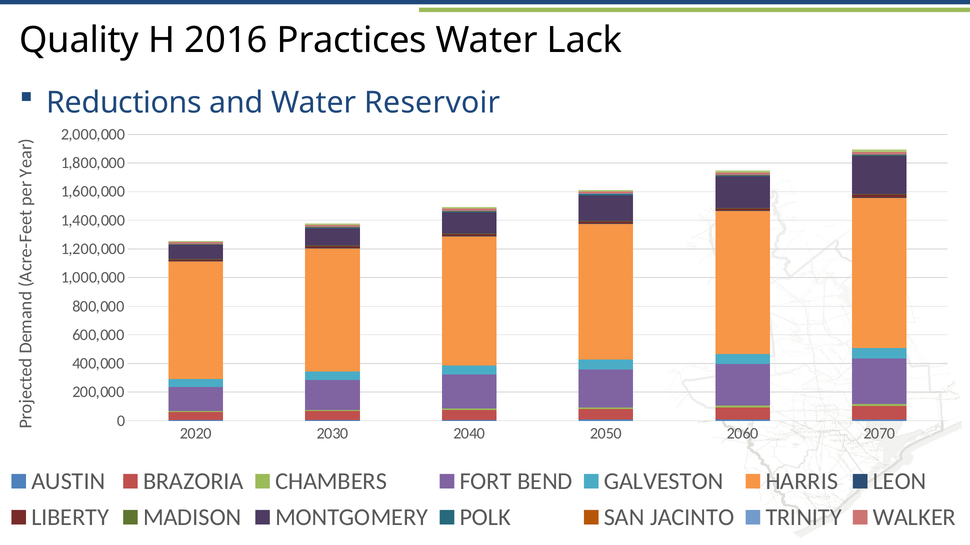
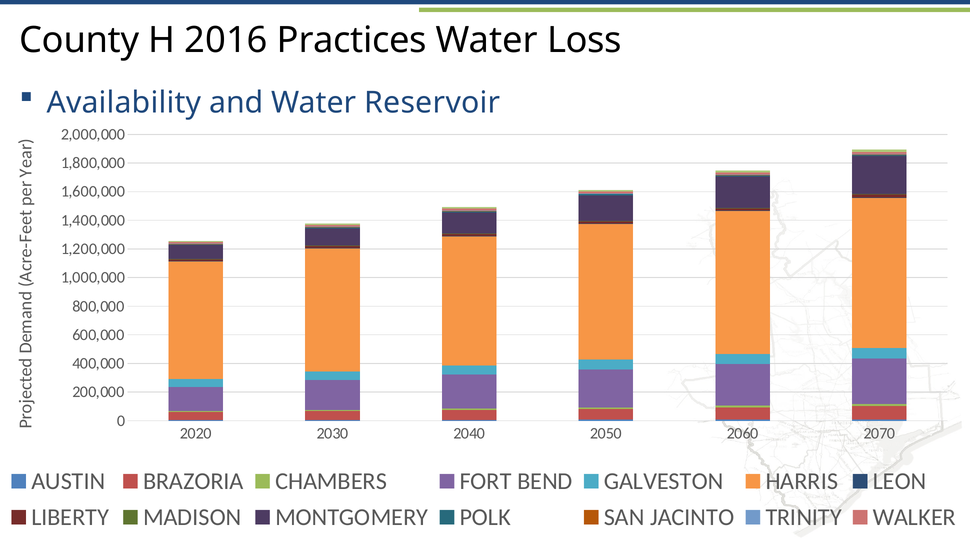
Quality: Quality -> County
Lack: Lack -> Loss
Reductions: Reductions -> Availability
